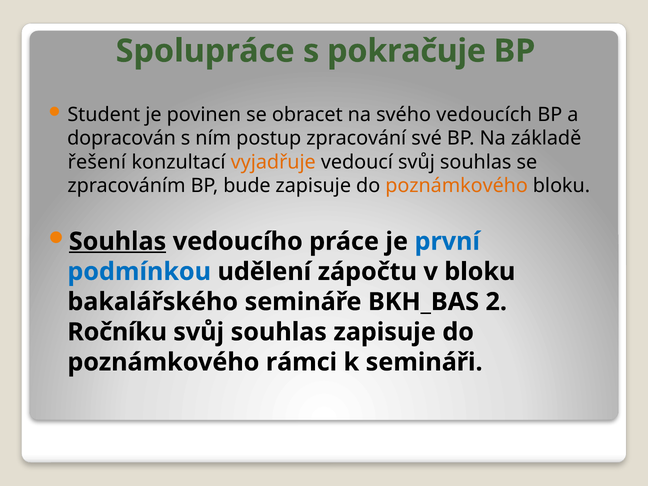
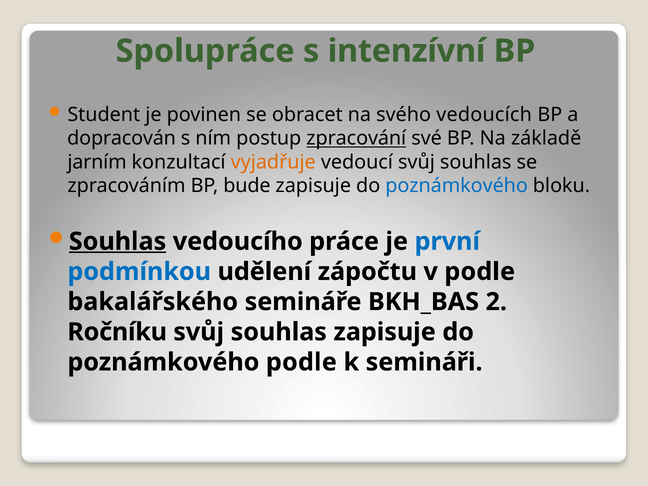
pokračuje: pokračuje -> intenzívní
zpracování underline: none -> present
řešení: řešení -> jarním
poznámkového at (457, 186) colour: orange -> blue
v bloku: bloku -> podle
poznámkového rámci: rámci -> podle
